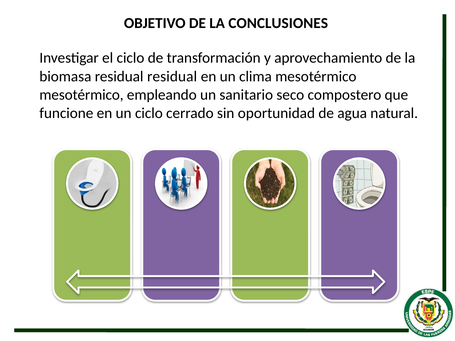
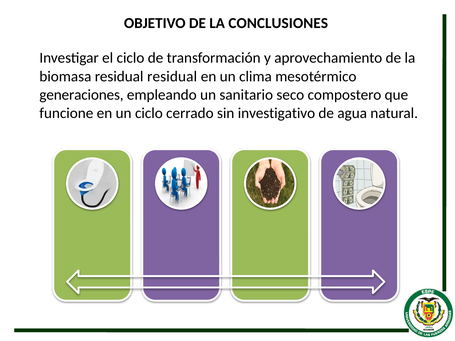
mesotérmico at (81, 95): mesotérmico -> generaciones
oportunidad: oportunidad -> investigativo
